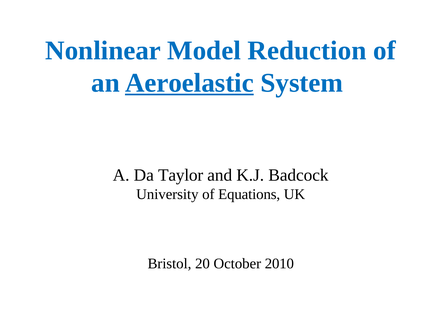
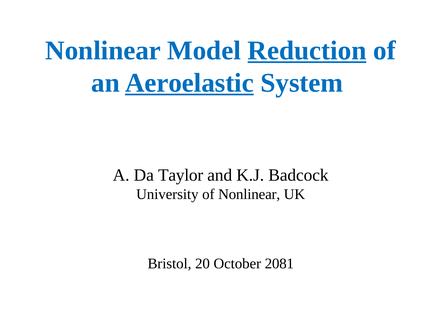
Reduction underline: none -> present
of Equations: Equations -> Nonlinear
2010: 2010 -> 2081
